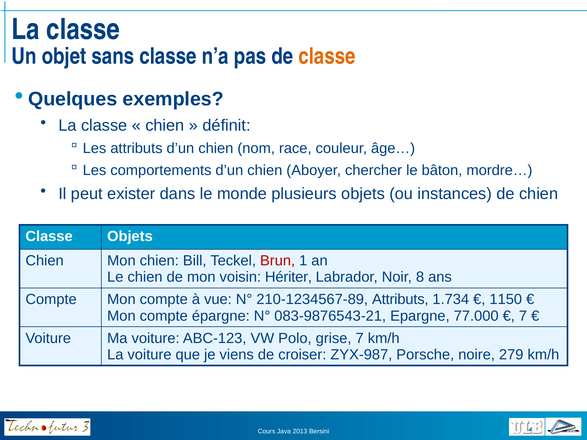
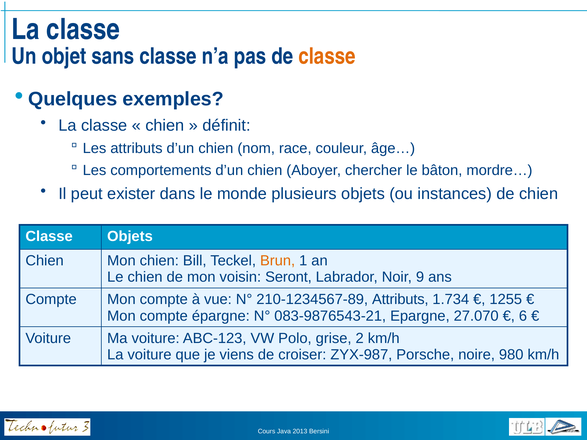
Brun colour: red -> orange
Hériter: Hériter -> Seront
8: 8 -> 9
1150: 1150 -> 1255
77.000: 77.000 -> 27.070
7 at (523, 316): 7 -> 6
grise 7: 7 -> 2
279: 279 -> 980
